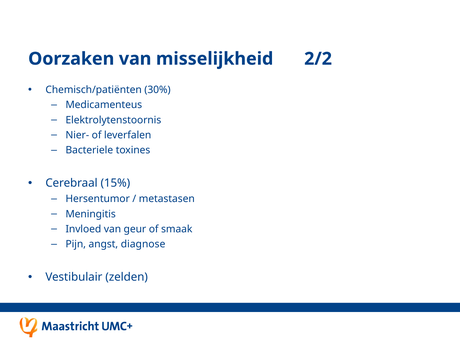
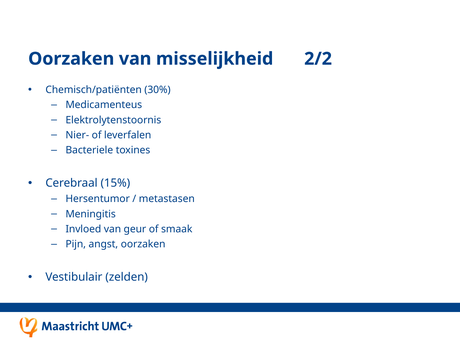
angst diagnose: diagnose -> oorzaken
